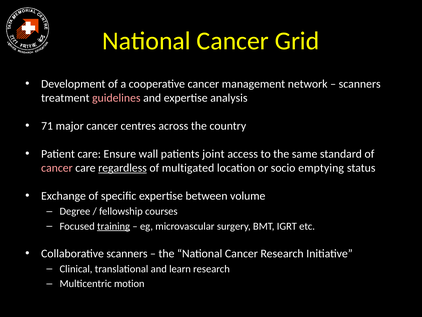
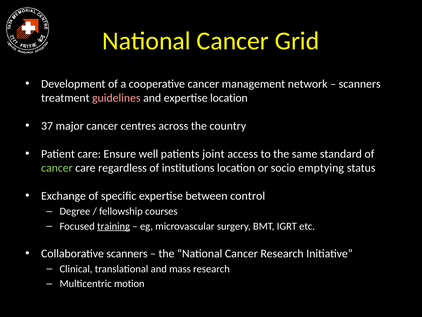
expertise analysis: analysis -> location
71: 71 -> 37
wall: wall -> well
cancer at (57, 168) colour: pink -> light green
regardless underline: present -> none
multigated: multigated -> institutions
volume: volume -> control
learn: learn -> mass
